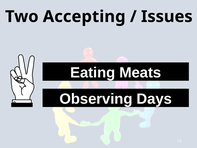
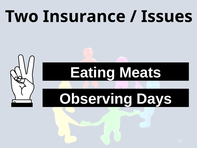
Accepting: Accepting -> Insurance
